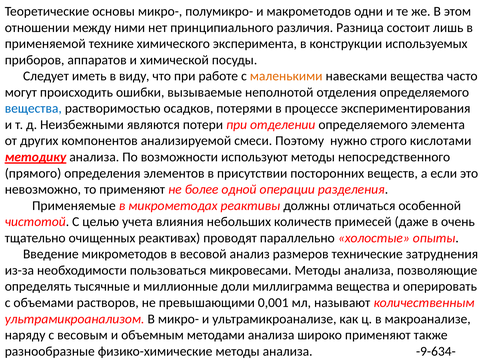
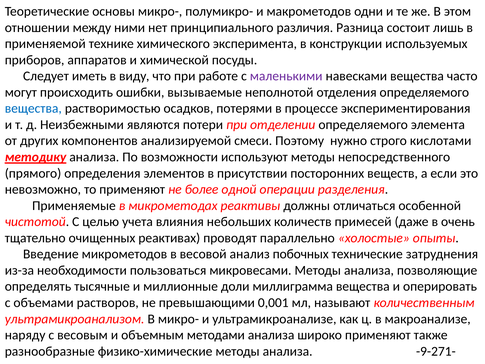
маленькими colour: orange -> purple
размеров: размеров -> побочных
-9-634-: -9-634- -> -9-271-
